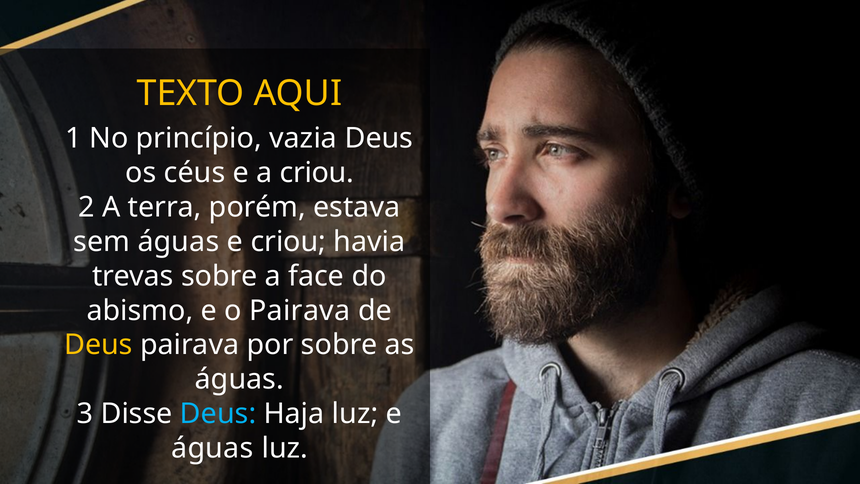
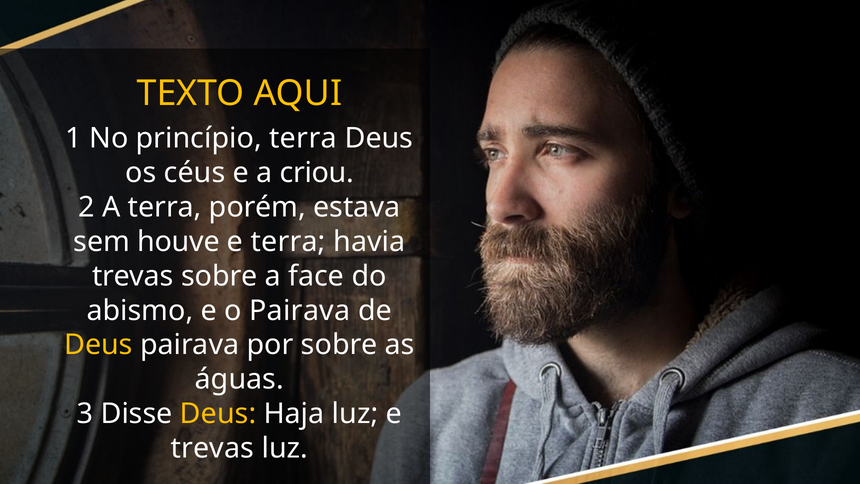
princípio vazia: vazia -> terra
sem águas: águas -> houve
e criou: criou -> terra
Deus at (218, 414) colour: light blue -> yellow
águas at (212, 448): águas -> trevas
